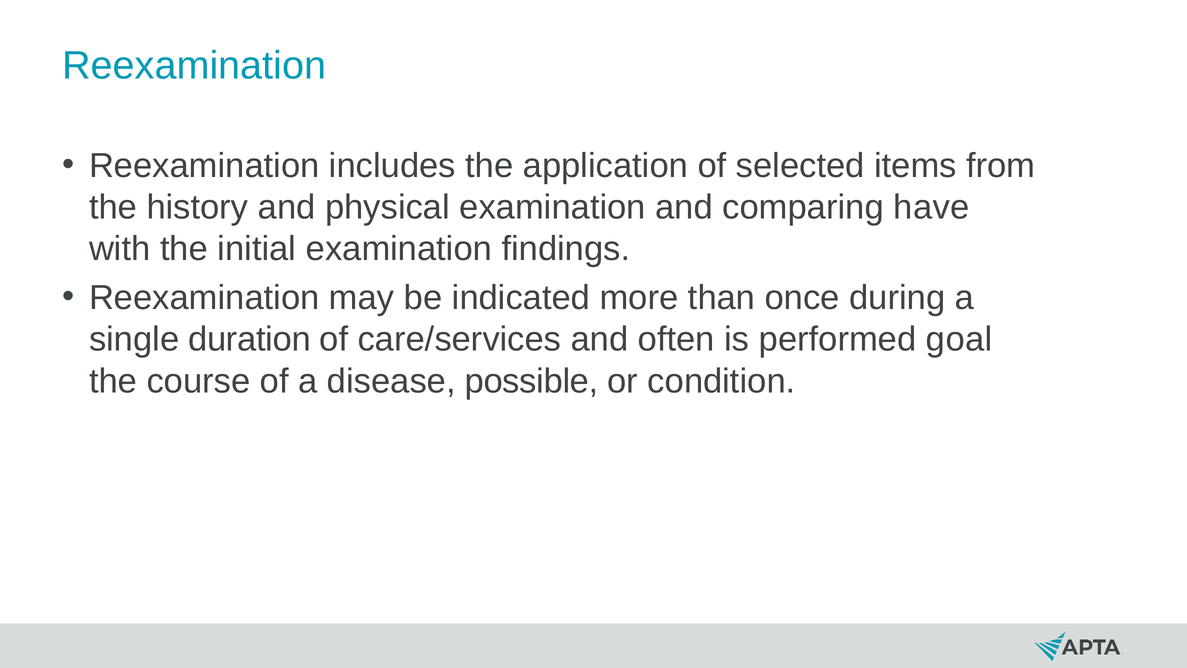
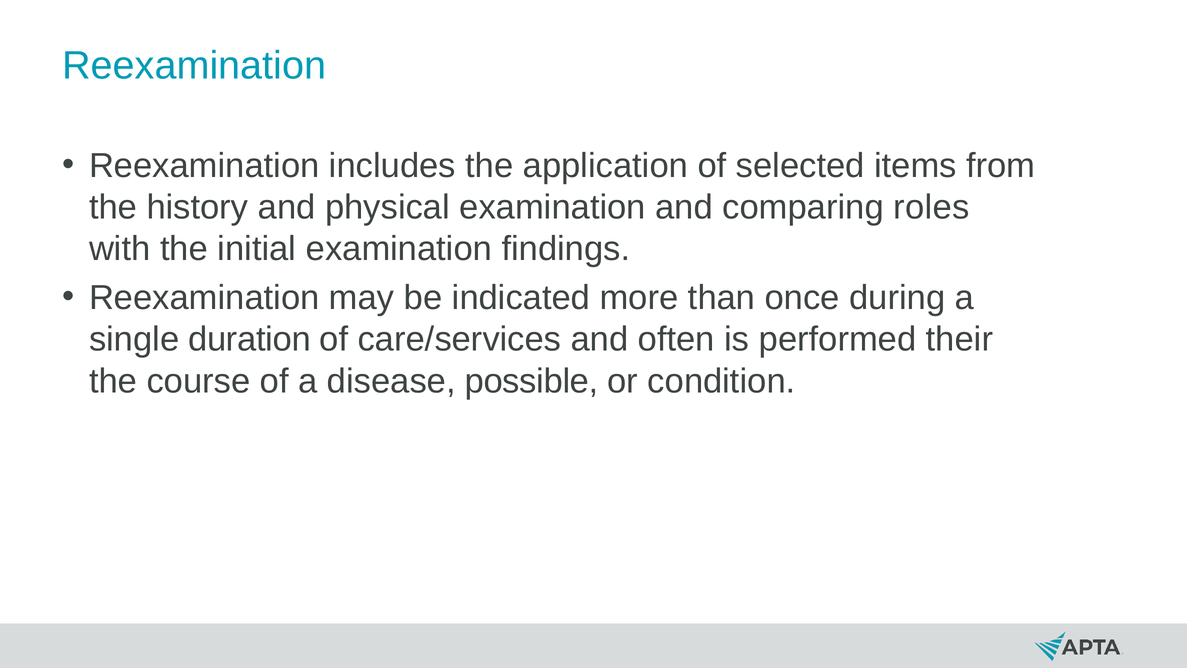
have: have -> roles
goal: goal -> their
